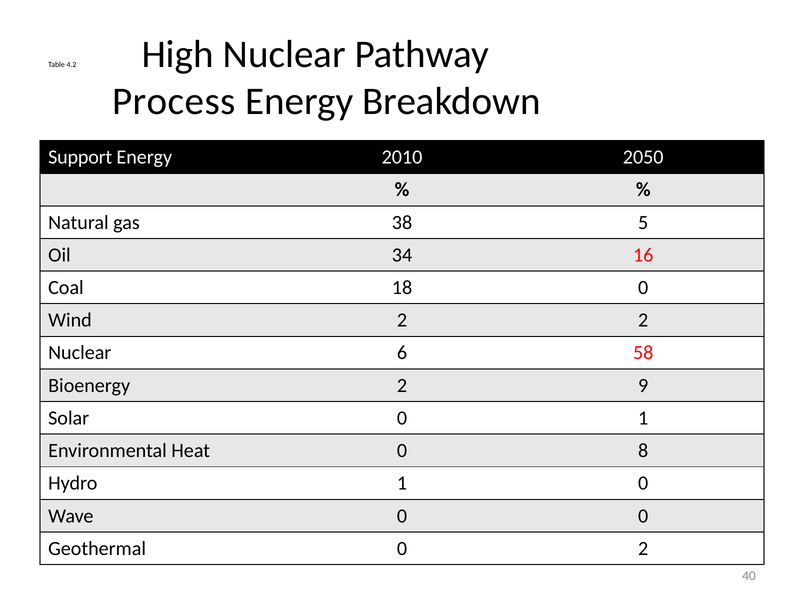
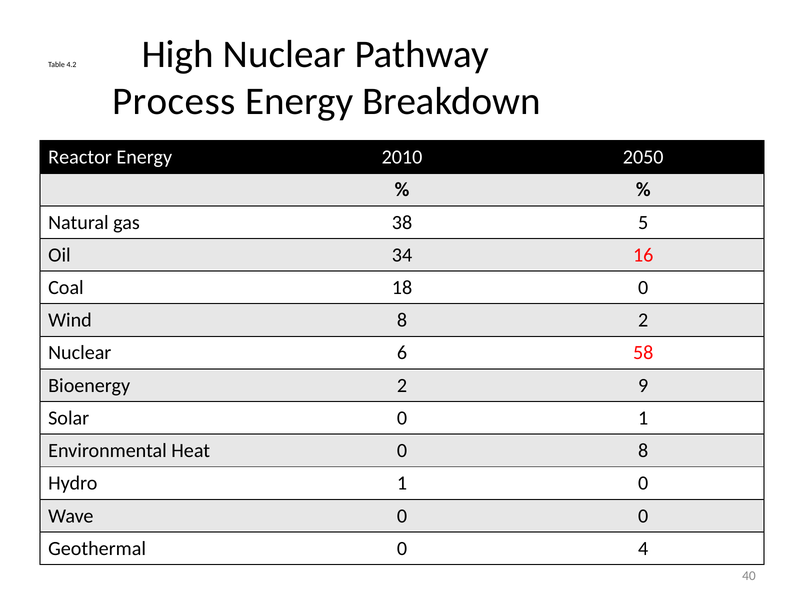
Support: Support -> Reactor
Wind 2: 2 -> 8
0 2: 2 -> 4
